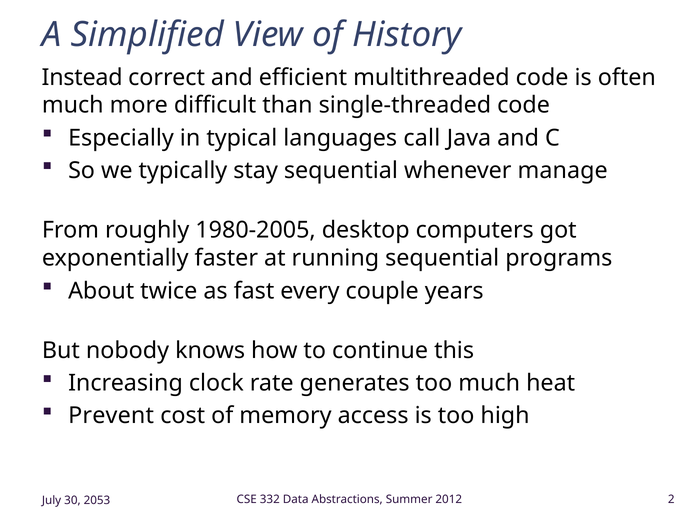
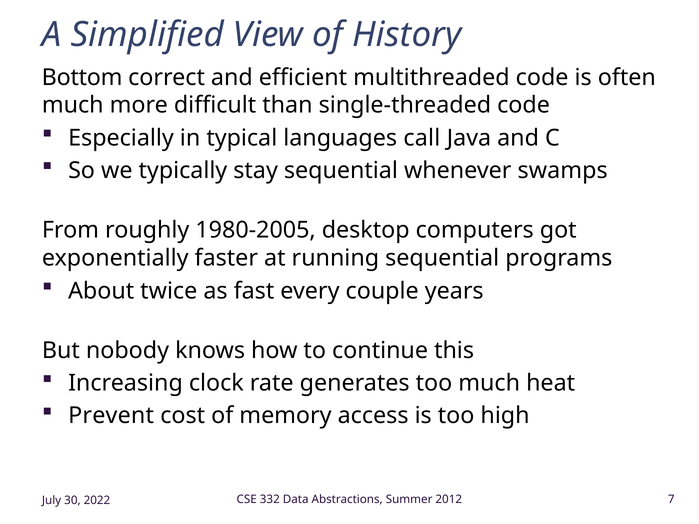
Instead: Instead -> Bottom
manage: manage -> swamps
2: 2 -> 7
2053: 2053 -> 2022
